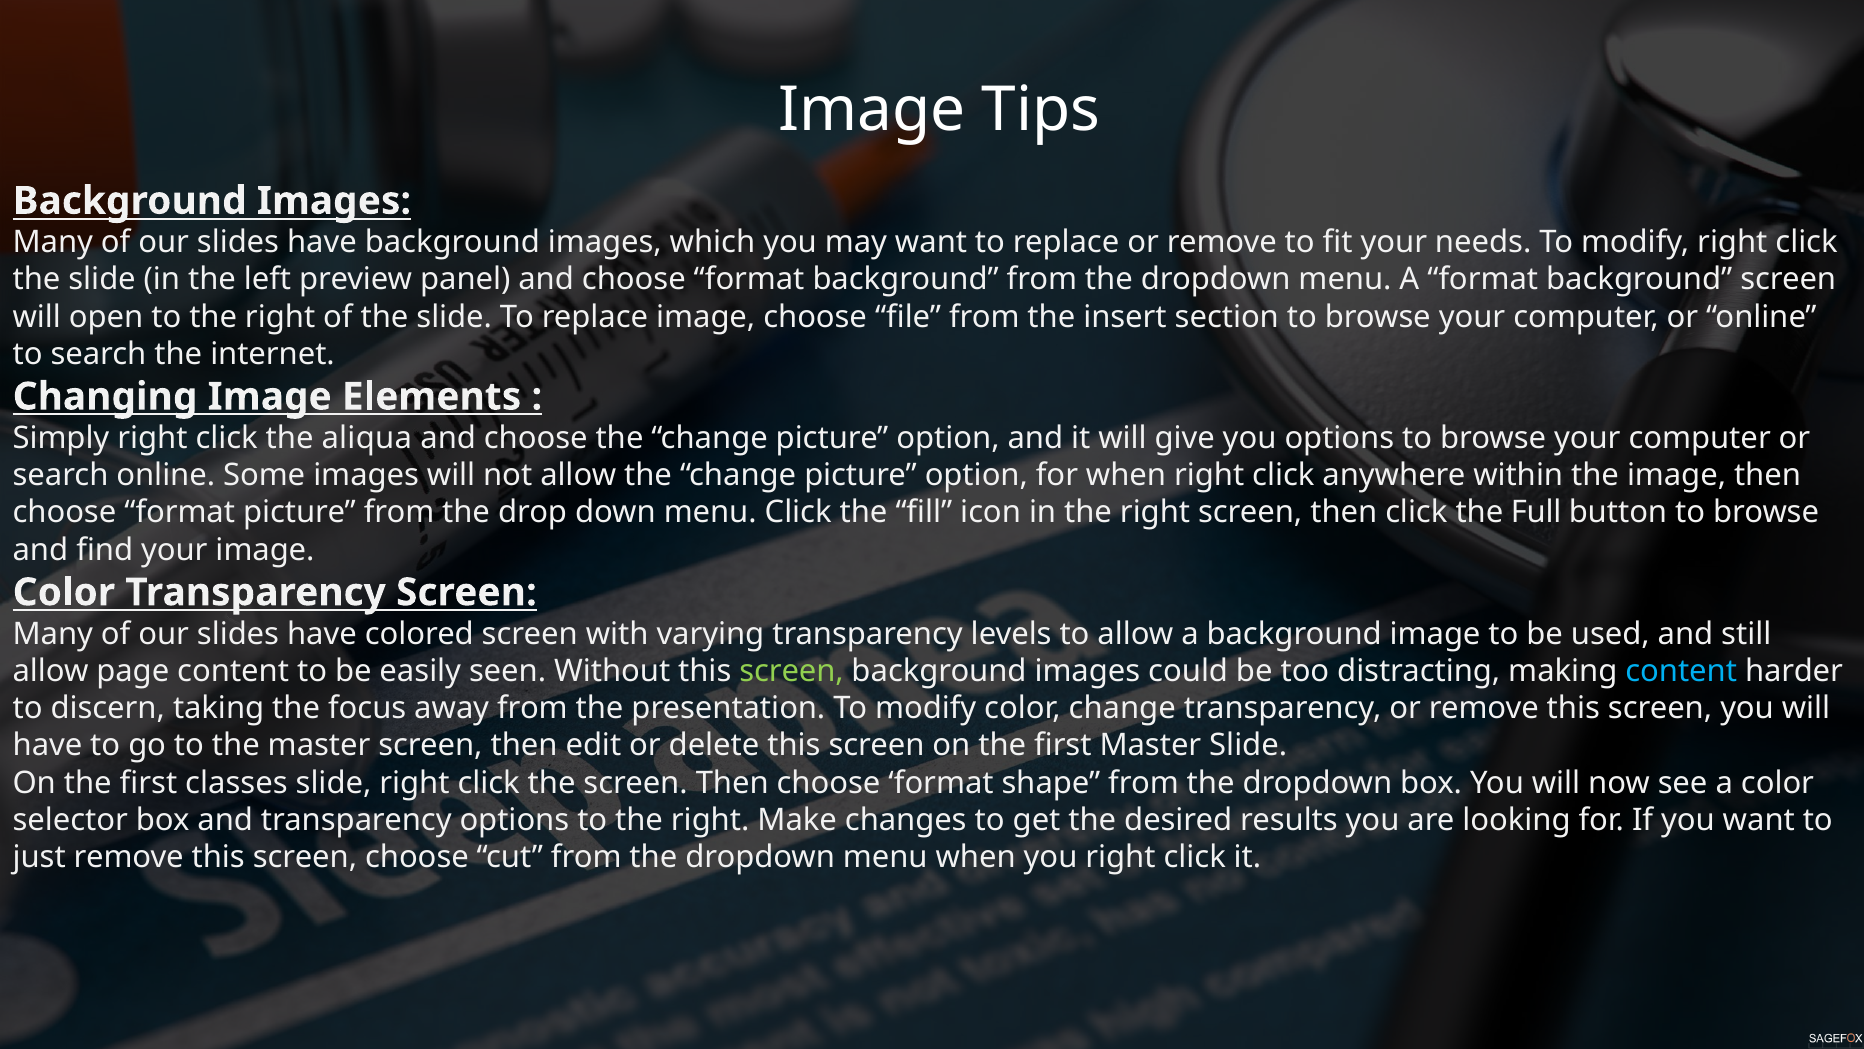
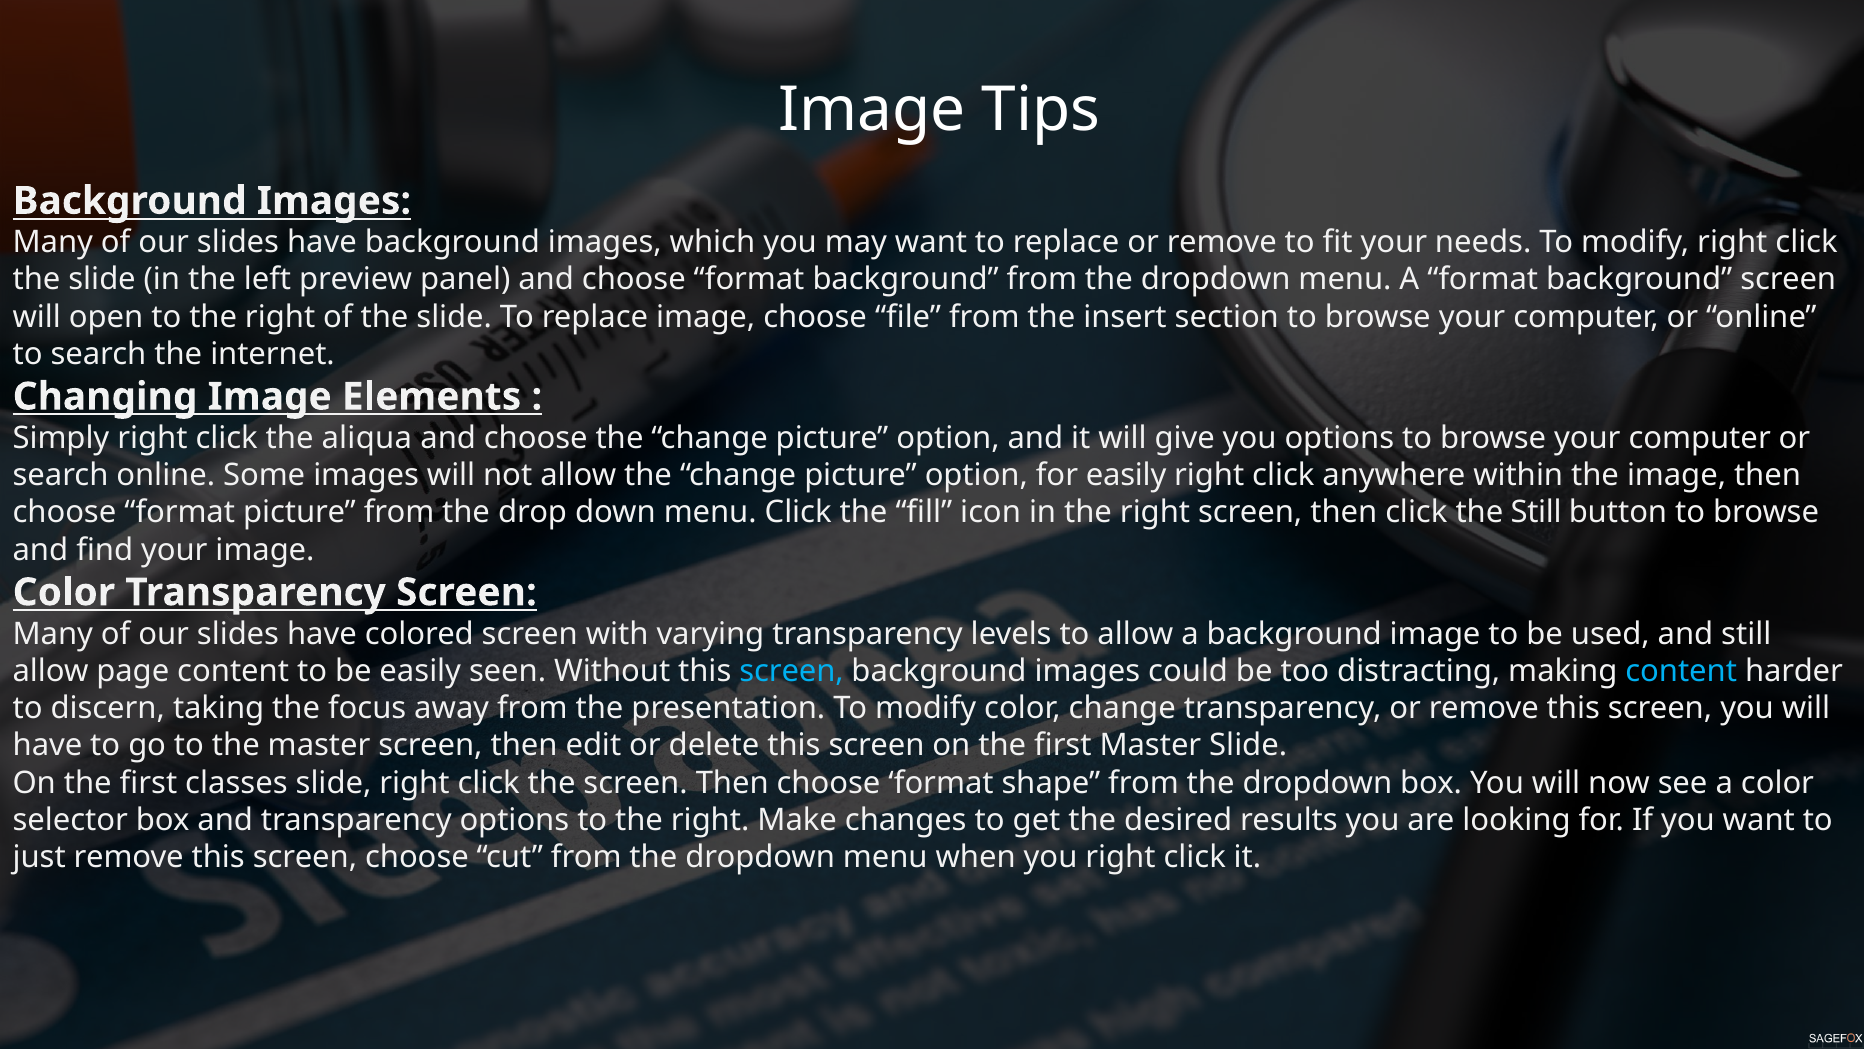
for when: when -> easily
the Full: Full -> Still
screen at (792, 671) colour: light green -> light blue
